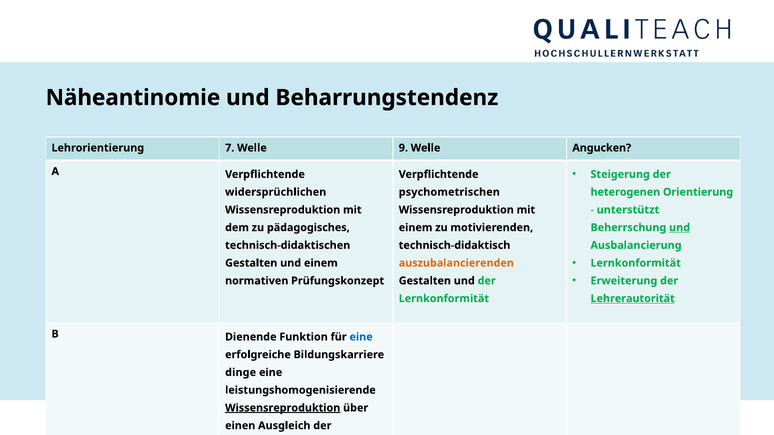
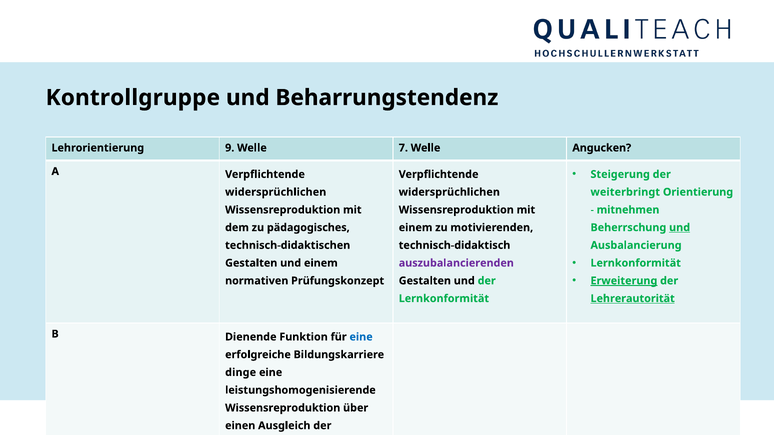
Näheantinomie: Näheantinomie -> Kontrollgruppe
7: 7 -> 9
9: 9 -> 7
psychometrischen at (449, 192): psychometrischen -> widersprüchlichen
heterogenen: heterogenen -> weiterbringt
unterstützt: unterstützt -> mitnehmen
auszubalancierenden colour: orange -> purple
Erweiterung underline: none -> present
Wissensreproduktion at (283, 408) underline: present -> none
